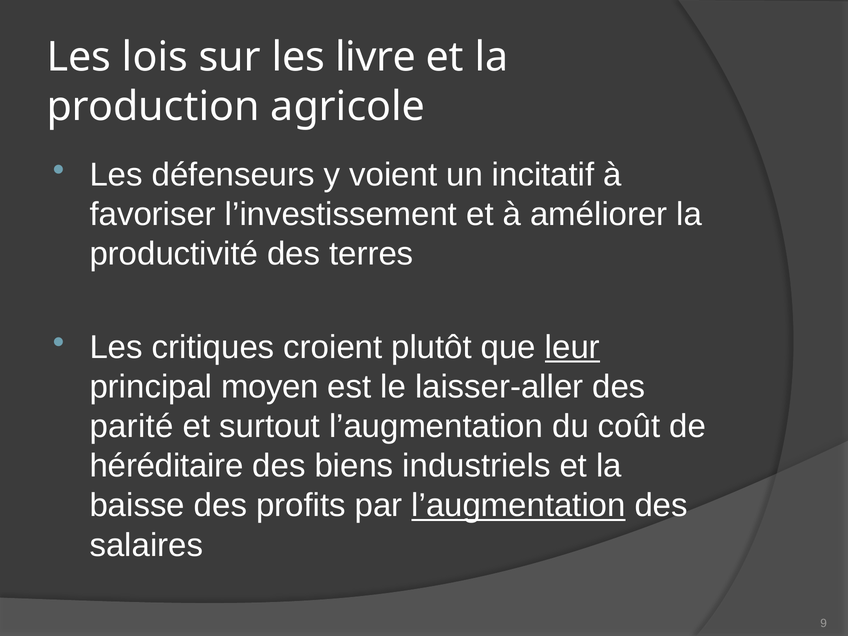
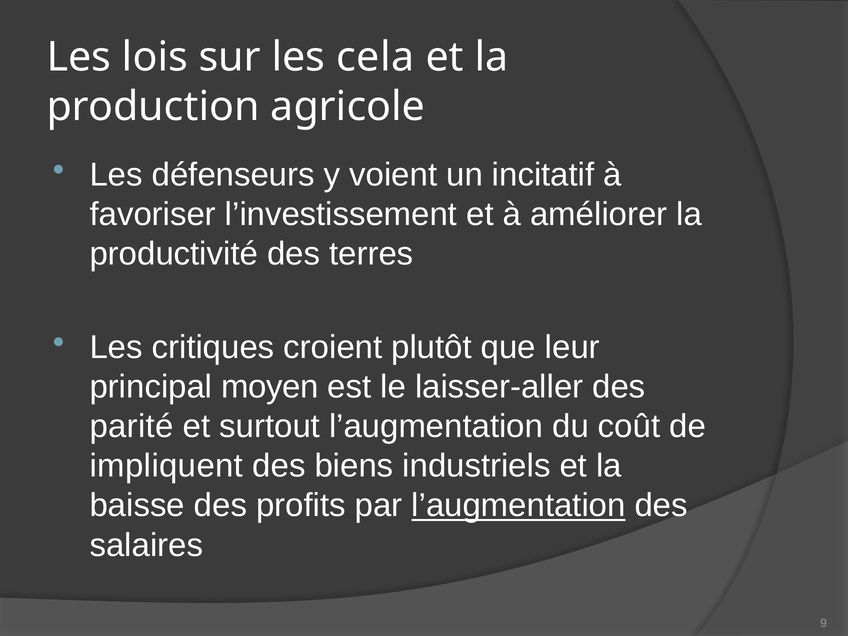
livre: livre -> cela
leur underline: present -> none
héréditaire: héréditaire -> impliquent
